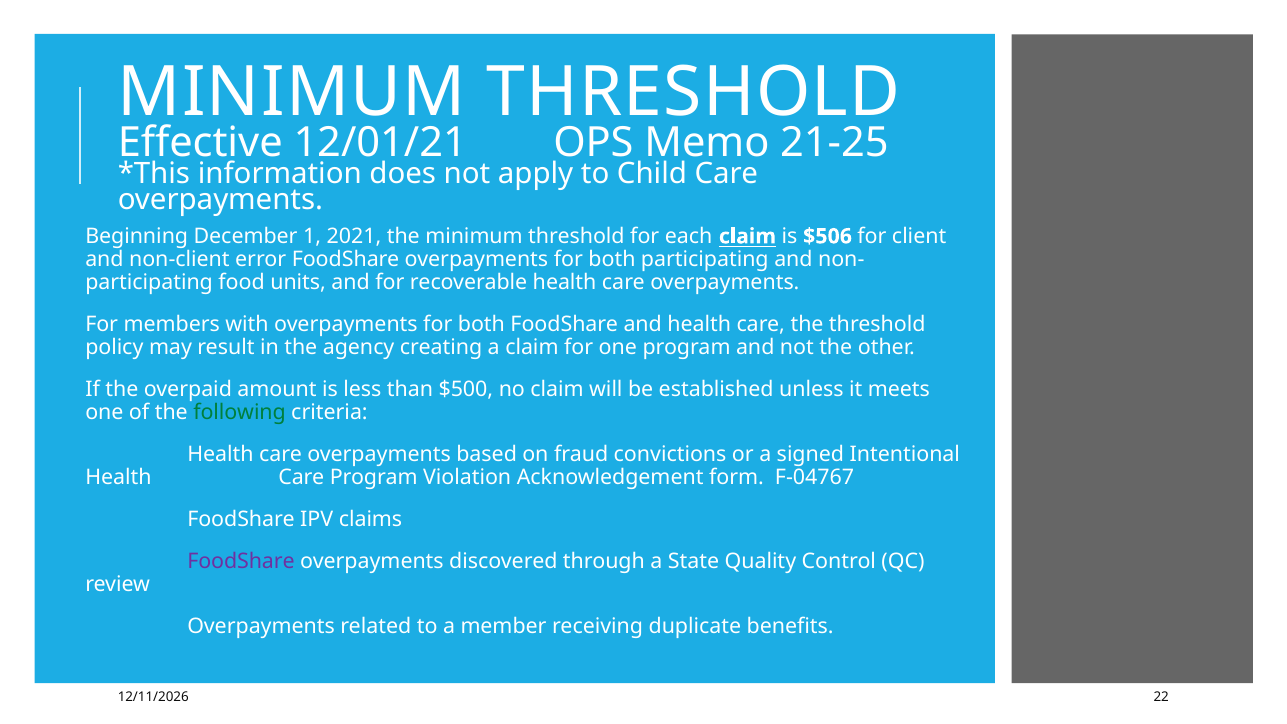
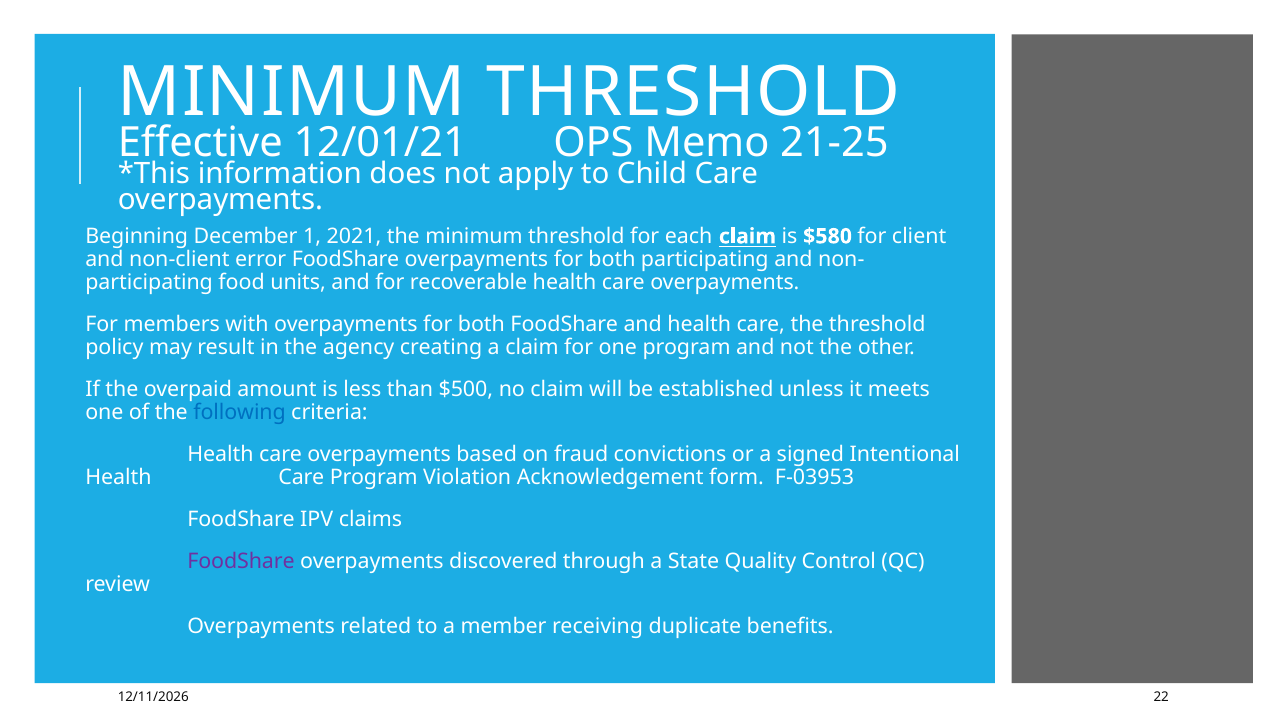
$506: $506 -> $580
following colour: green -> blue
F-04767: F-04767 -> F-03953
